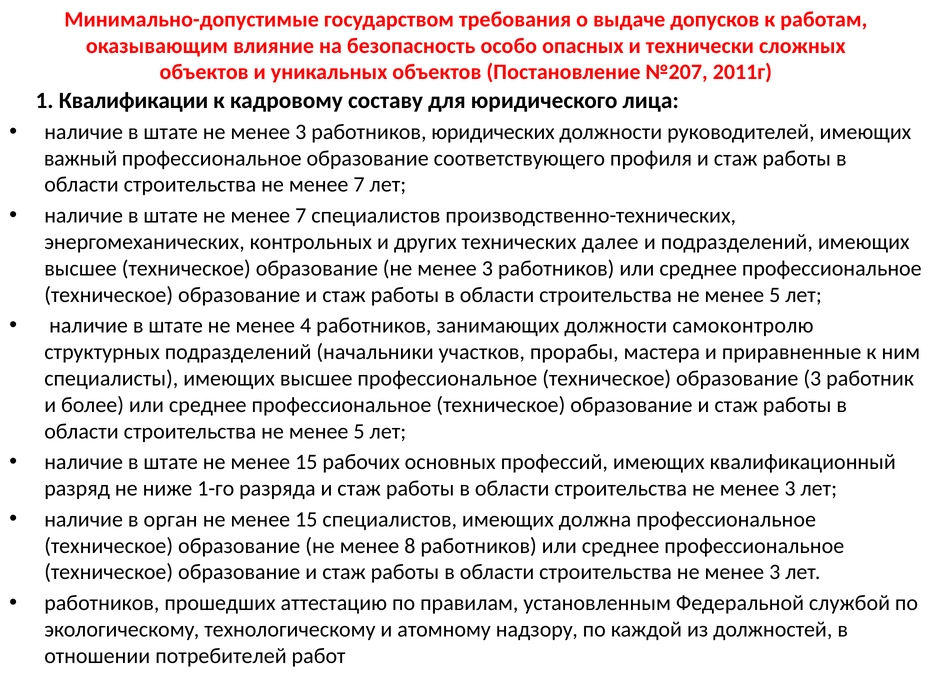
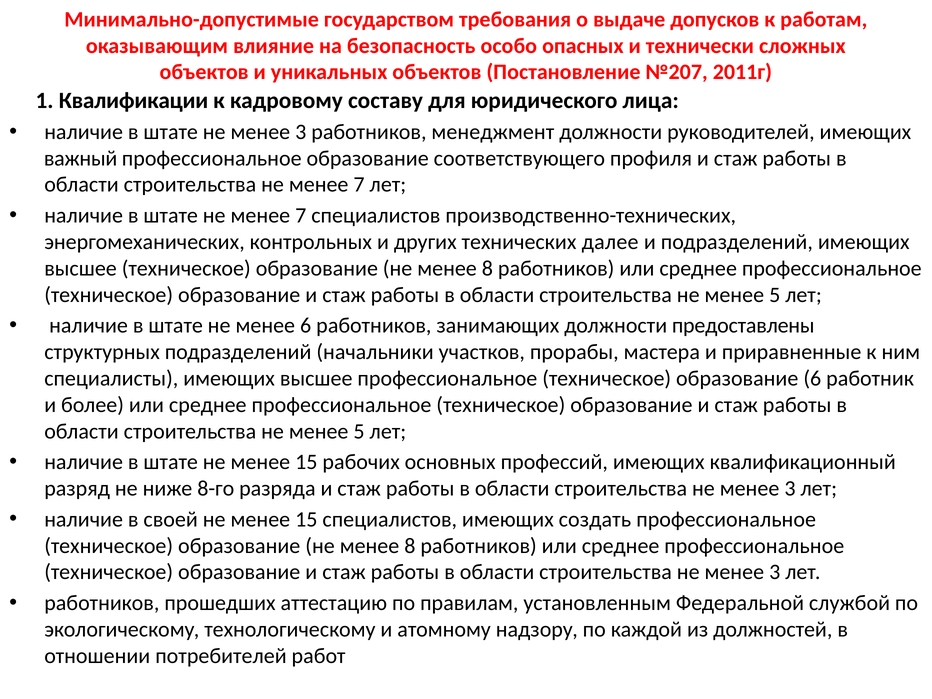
юридических: юридических -> менеджмент
3 at (487, 268): 3 -> 8
менее 4: 4 -> 6
самоконтролю: самоконтролю -> предоставлены
образование 3: 3 -> 6
1-го: 1-го -> 8-го
орган: орган -> своей
должна: должна -> создать
